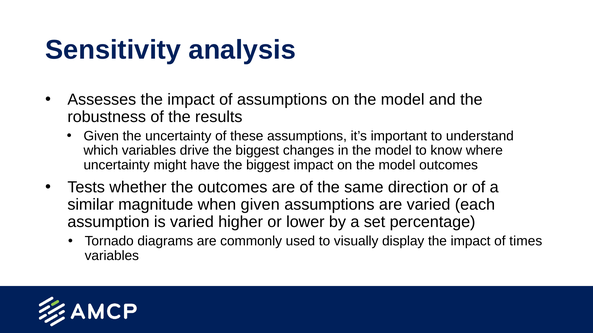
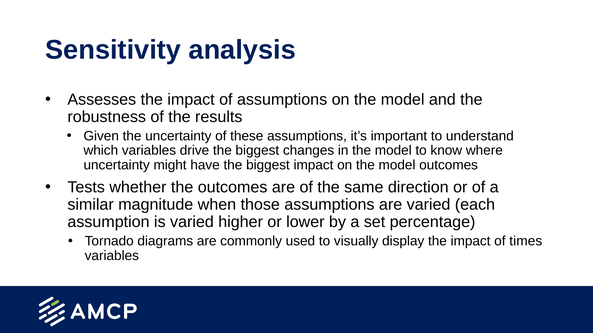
when given: given -> those
